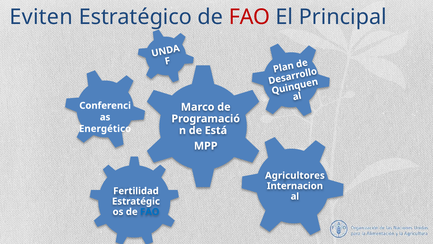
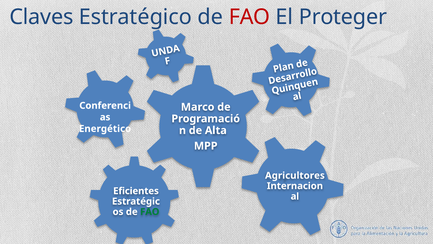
Eviten: Eviten -> Claves
Principal: Principal -> Proteger
Está: Está -> Alta
Fertilidad: Fertilidad -> Eficientes
FAO at (150, 211) colour: blue -> green
